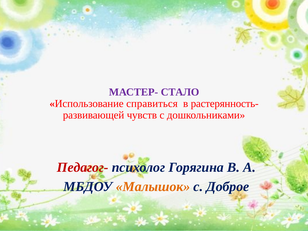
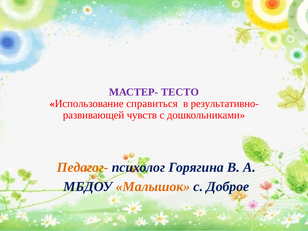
СТАЛО: СТАЛО -> ТЕСТО
растерянность-: растерянность- -> результативно-
Педагог- colour: red -> orange
